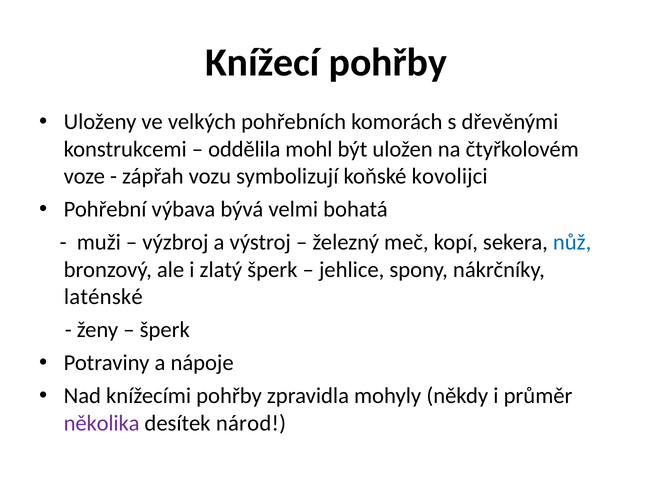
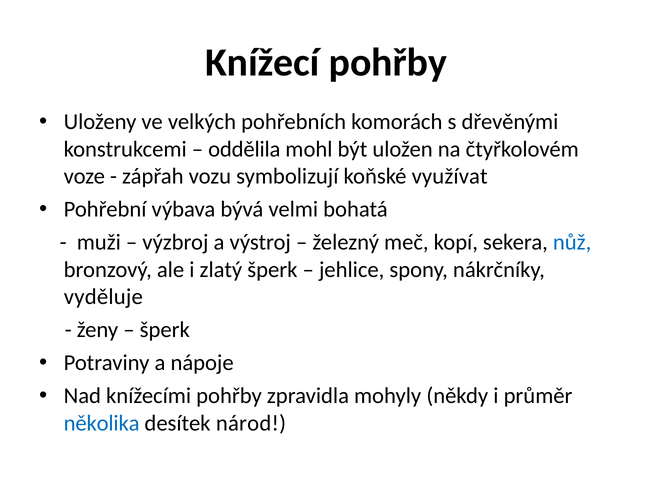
kovolijci: kovolijci -> využívat
laténské: laténské -> vyděluje
několika colour: purple -> blue
